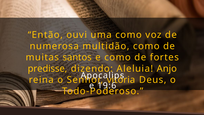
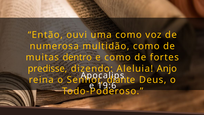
santos: santos -> dentro
vitória: vitória -> diante
